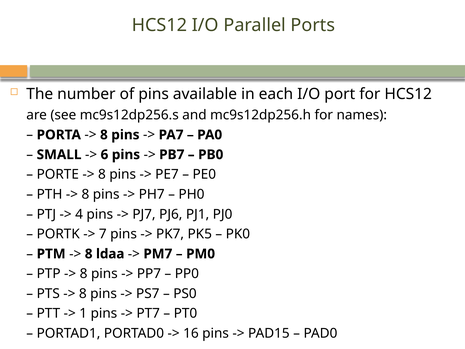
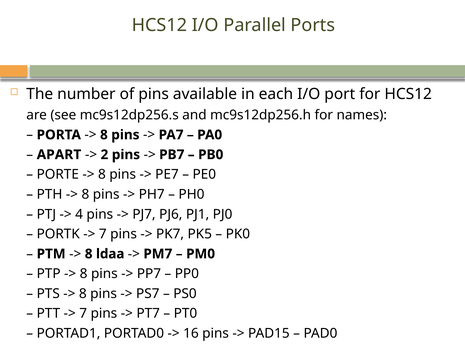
SMALL: SMALL -> APART
6: 6 -> 2
1 at (83, 313): 1 -> 7
